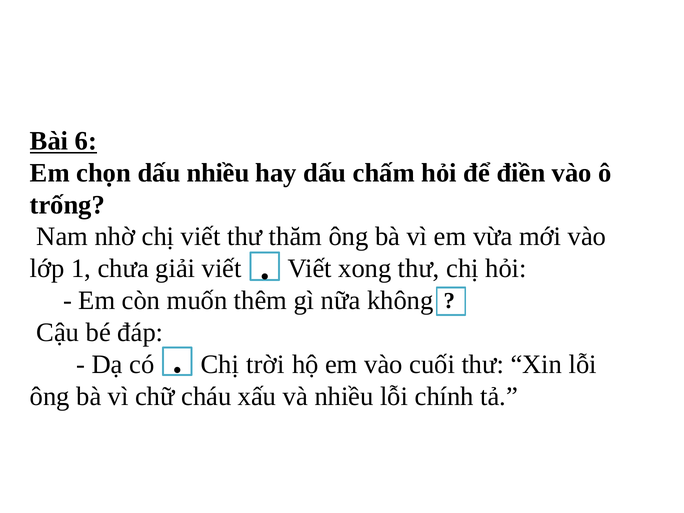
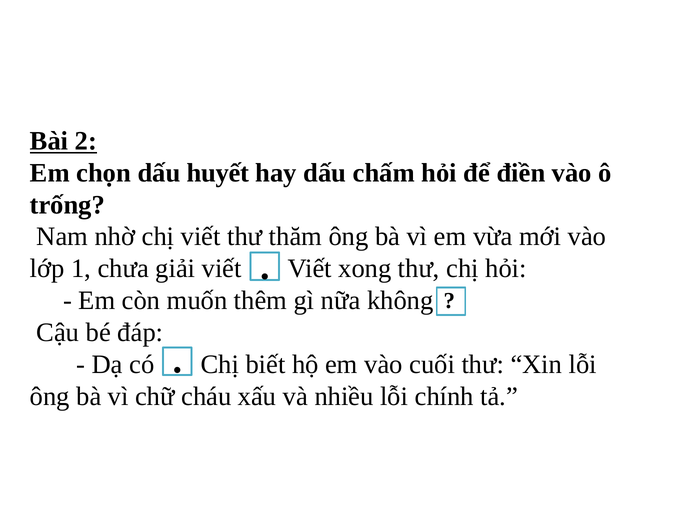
6: 6 -> 2
dấu nhiều: nhiều -> huyết
trời: trời -> biết
